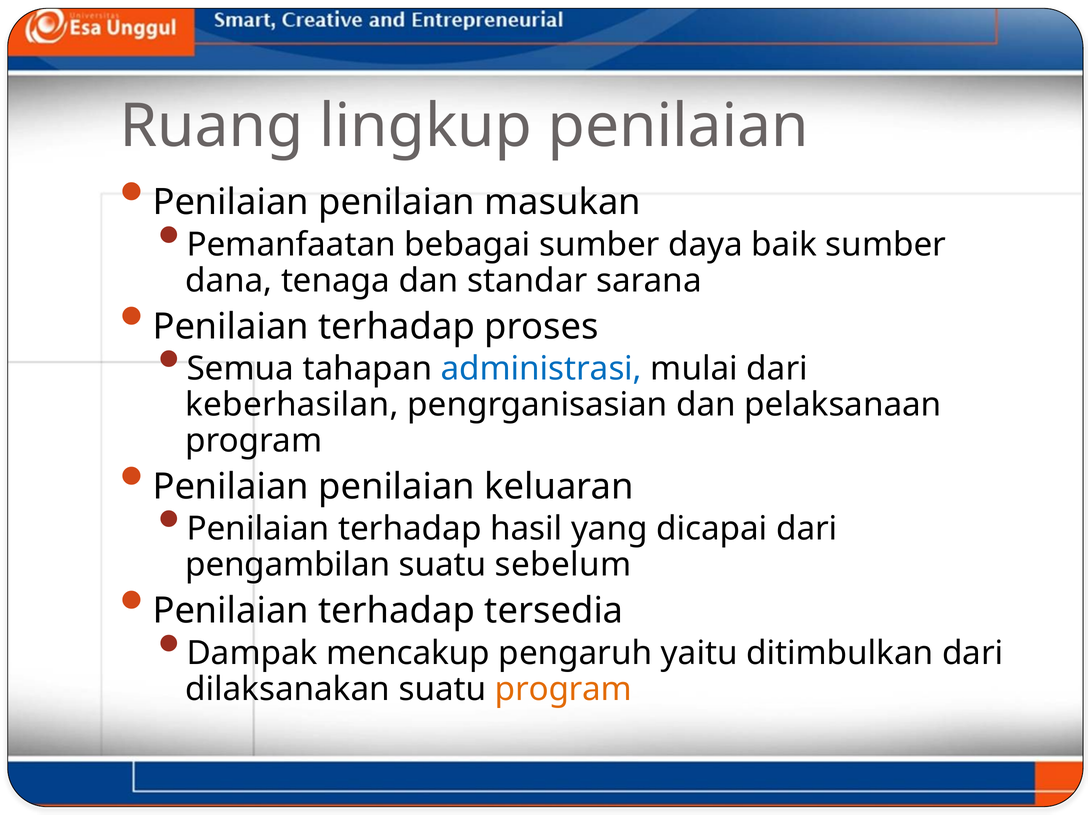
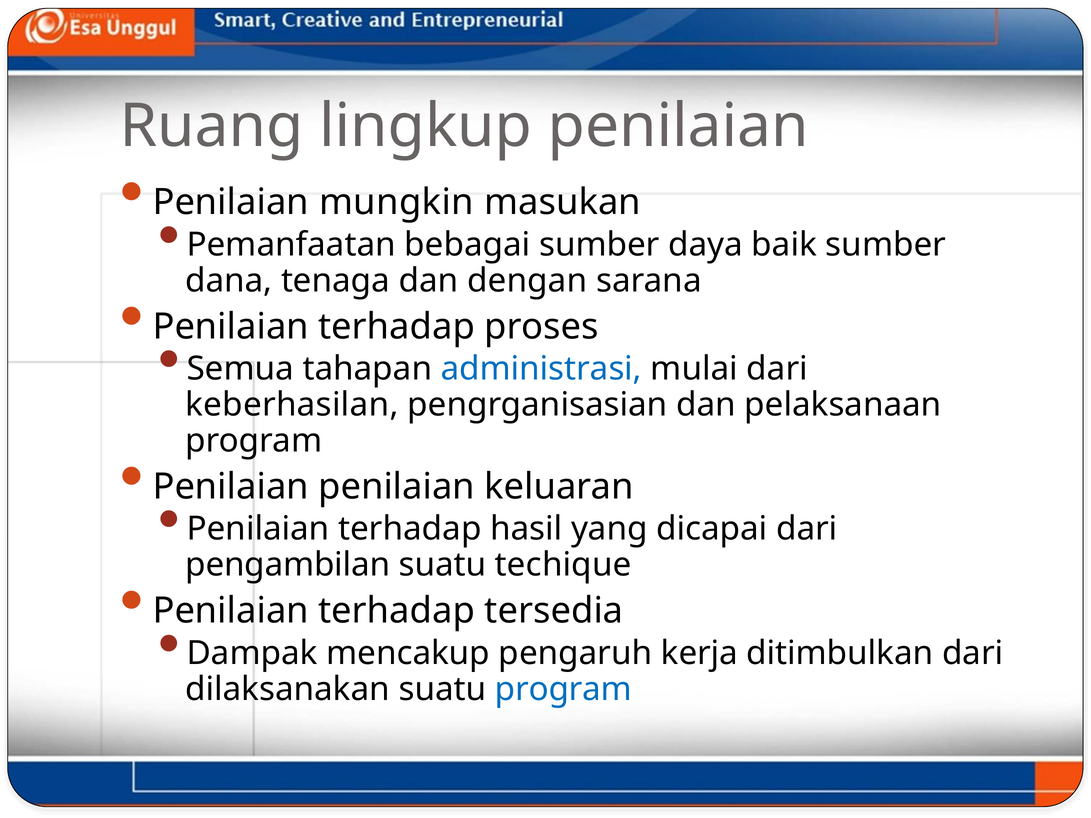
penilaian at (397, 203): penilaian -> mungkin
standar: standar -> dengan
sebelum: sebelum -> techique
yaitu: yaitu -> kerja
program at (563, 689) colour: orange -> blue
